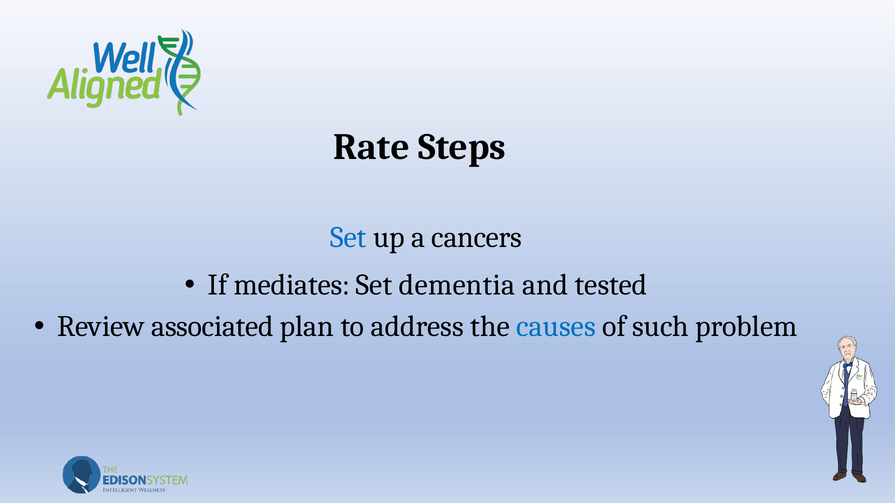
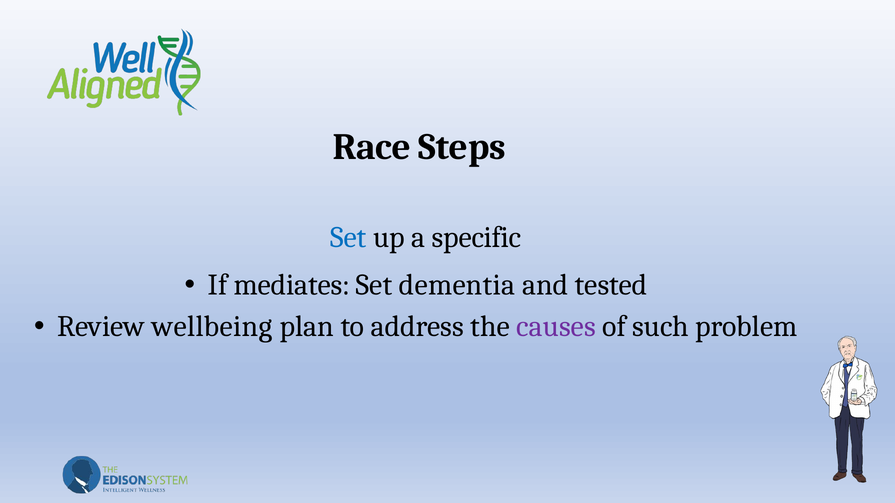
Rate: Rate -> Race
cancers: cancers -> specific
associated: associated -> wellbeing
causes colour: blue -> purple
